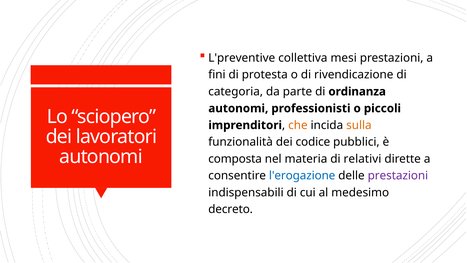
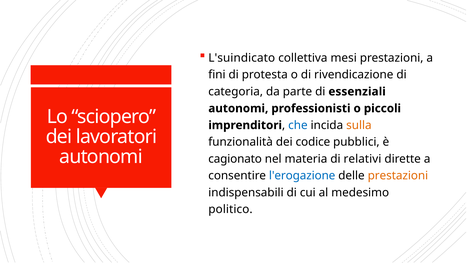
L'preventive: L'preventive -> L'suindicato
ordinanza: ordinanza -> essenziali
che colour: orange -> blue
composta: composta -> cagionato
prestazioni at (398, 176) colour: purple -> orange
decreto: decreto -> politico
